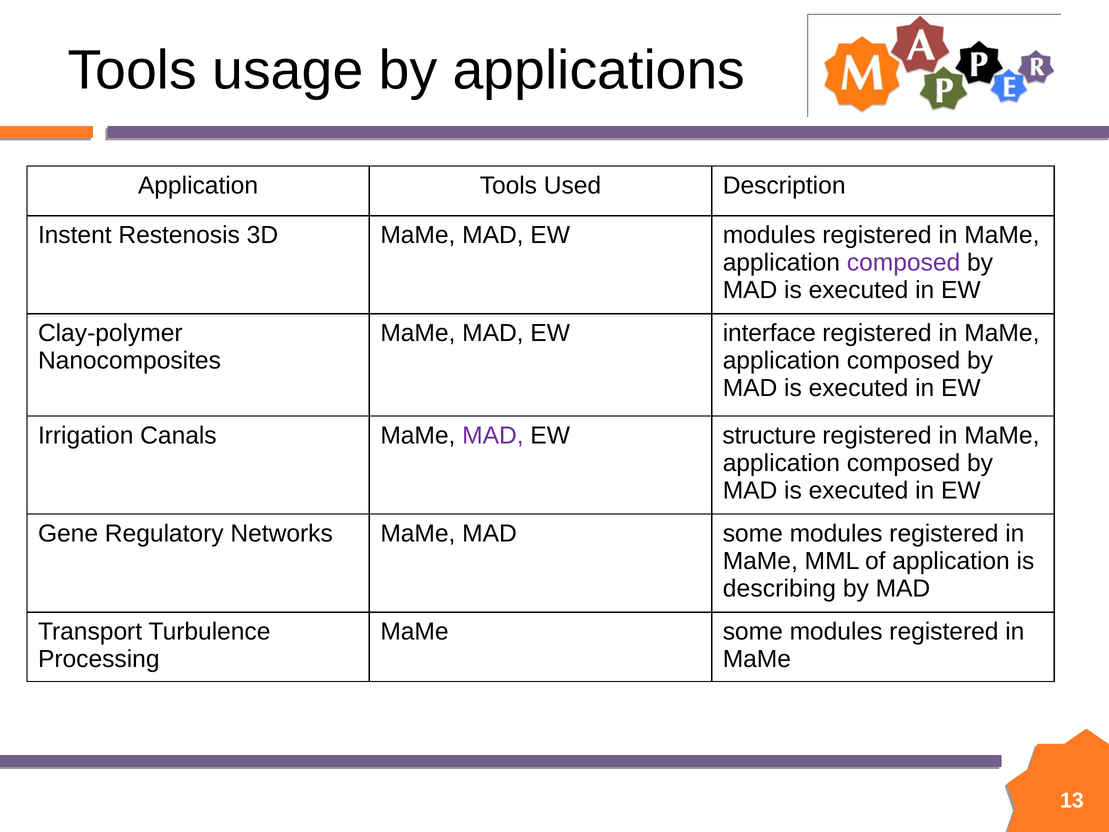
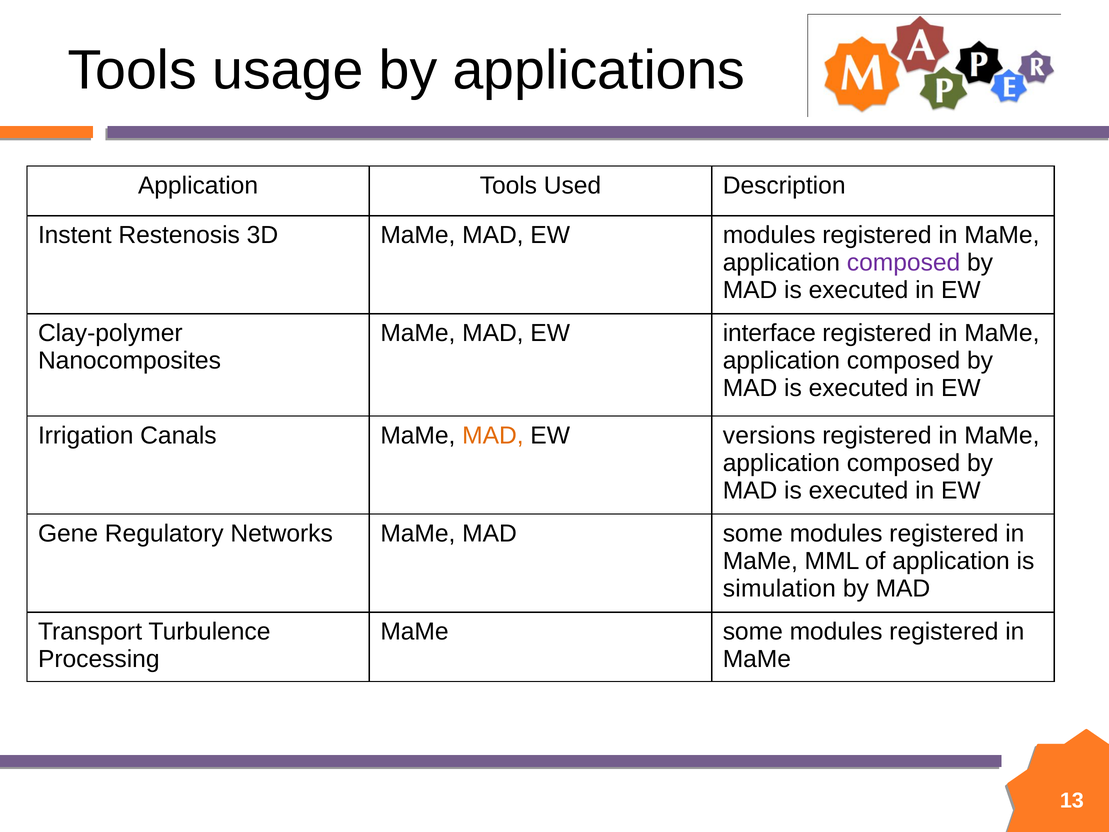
MAD at (493, 435) colour: purple -> orange
structure: structure -> versions
describing: describing -> simulation
